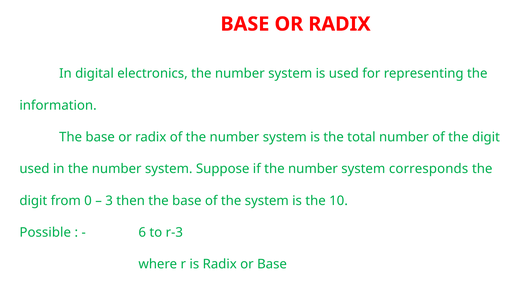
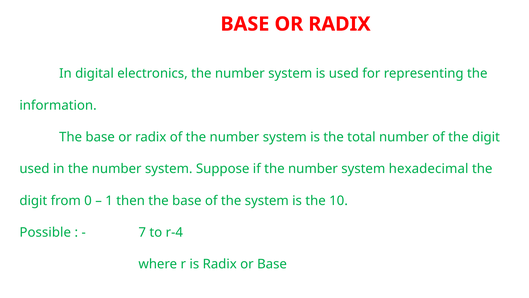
corresponds: corresponds -> hexadecimal
3: 3 -> 1
6: 6 -> 7
r-3: r-3 -> r-4
